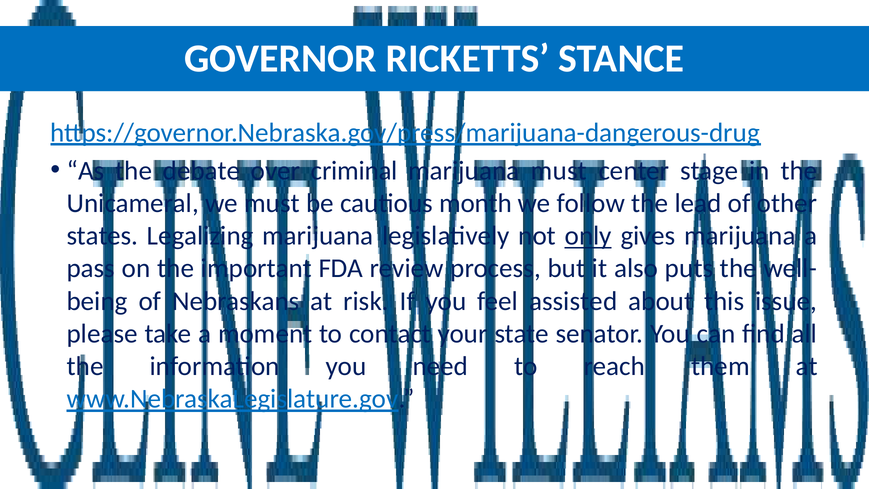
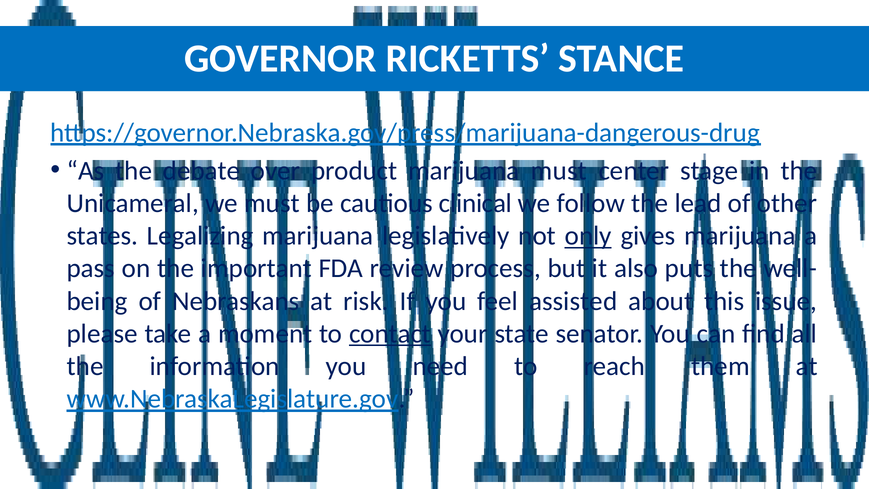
criminal: criminal -> product
month: month -> clinical
contact underline: none -> present
